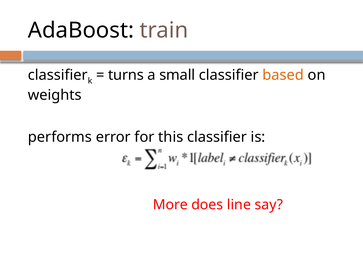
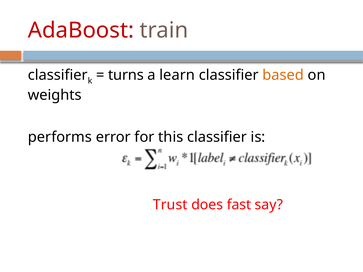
AdaBoost colour: black -> red
small: small -> learn
More: More -> Trust
line: line -> fast
